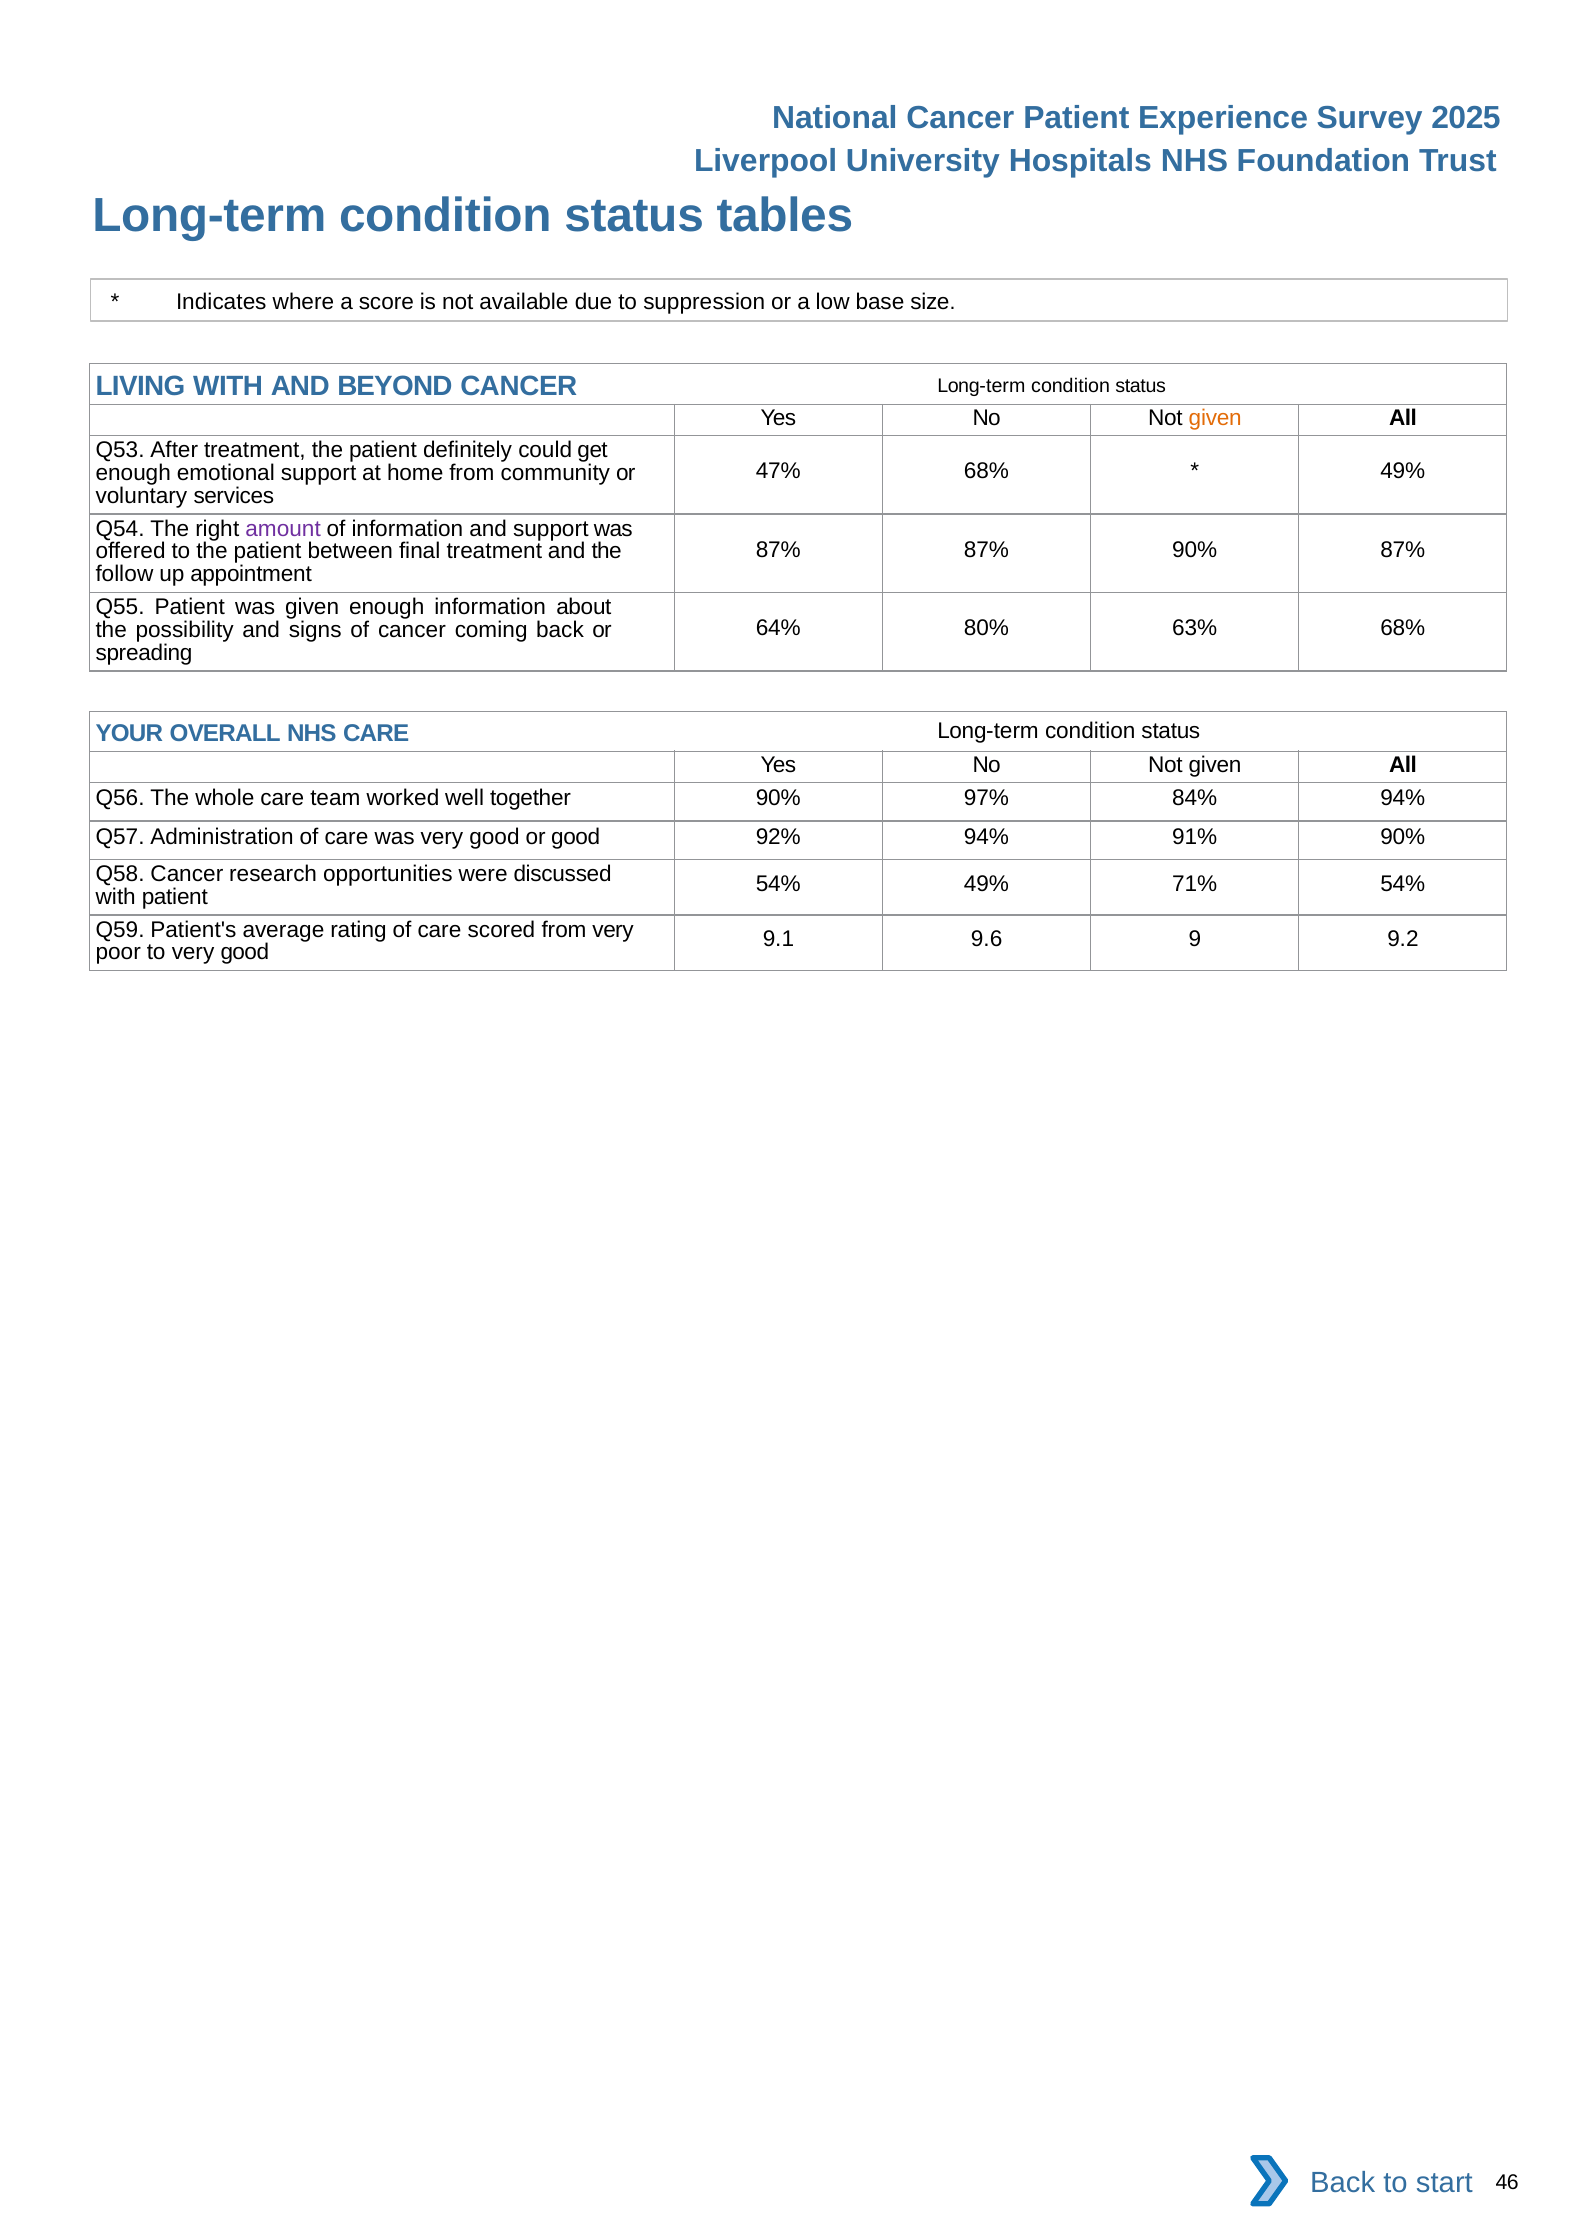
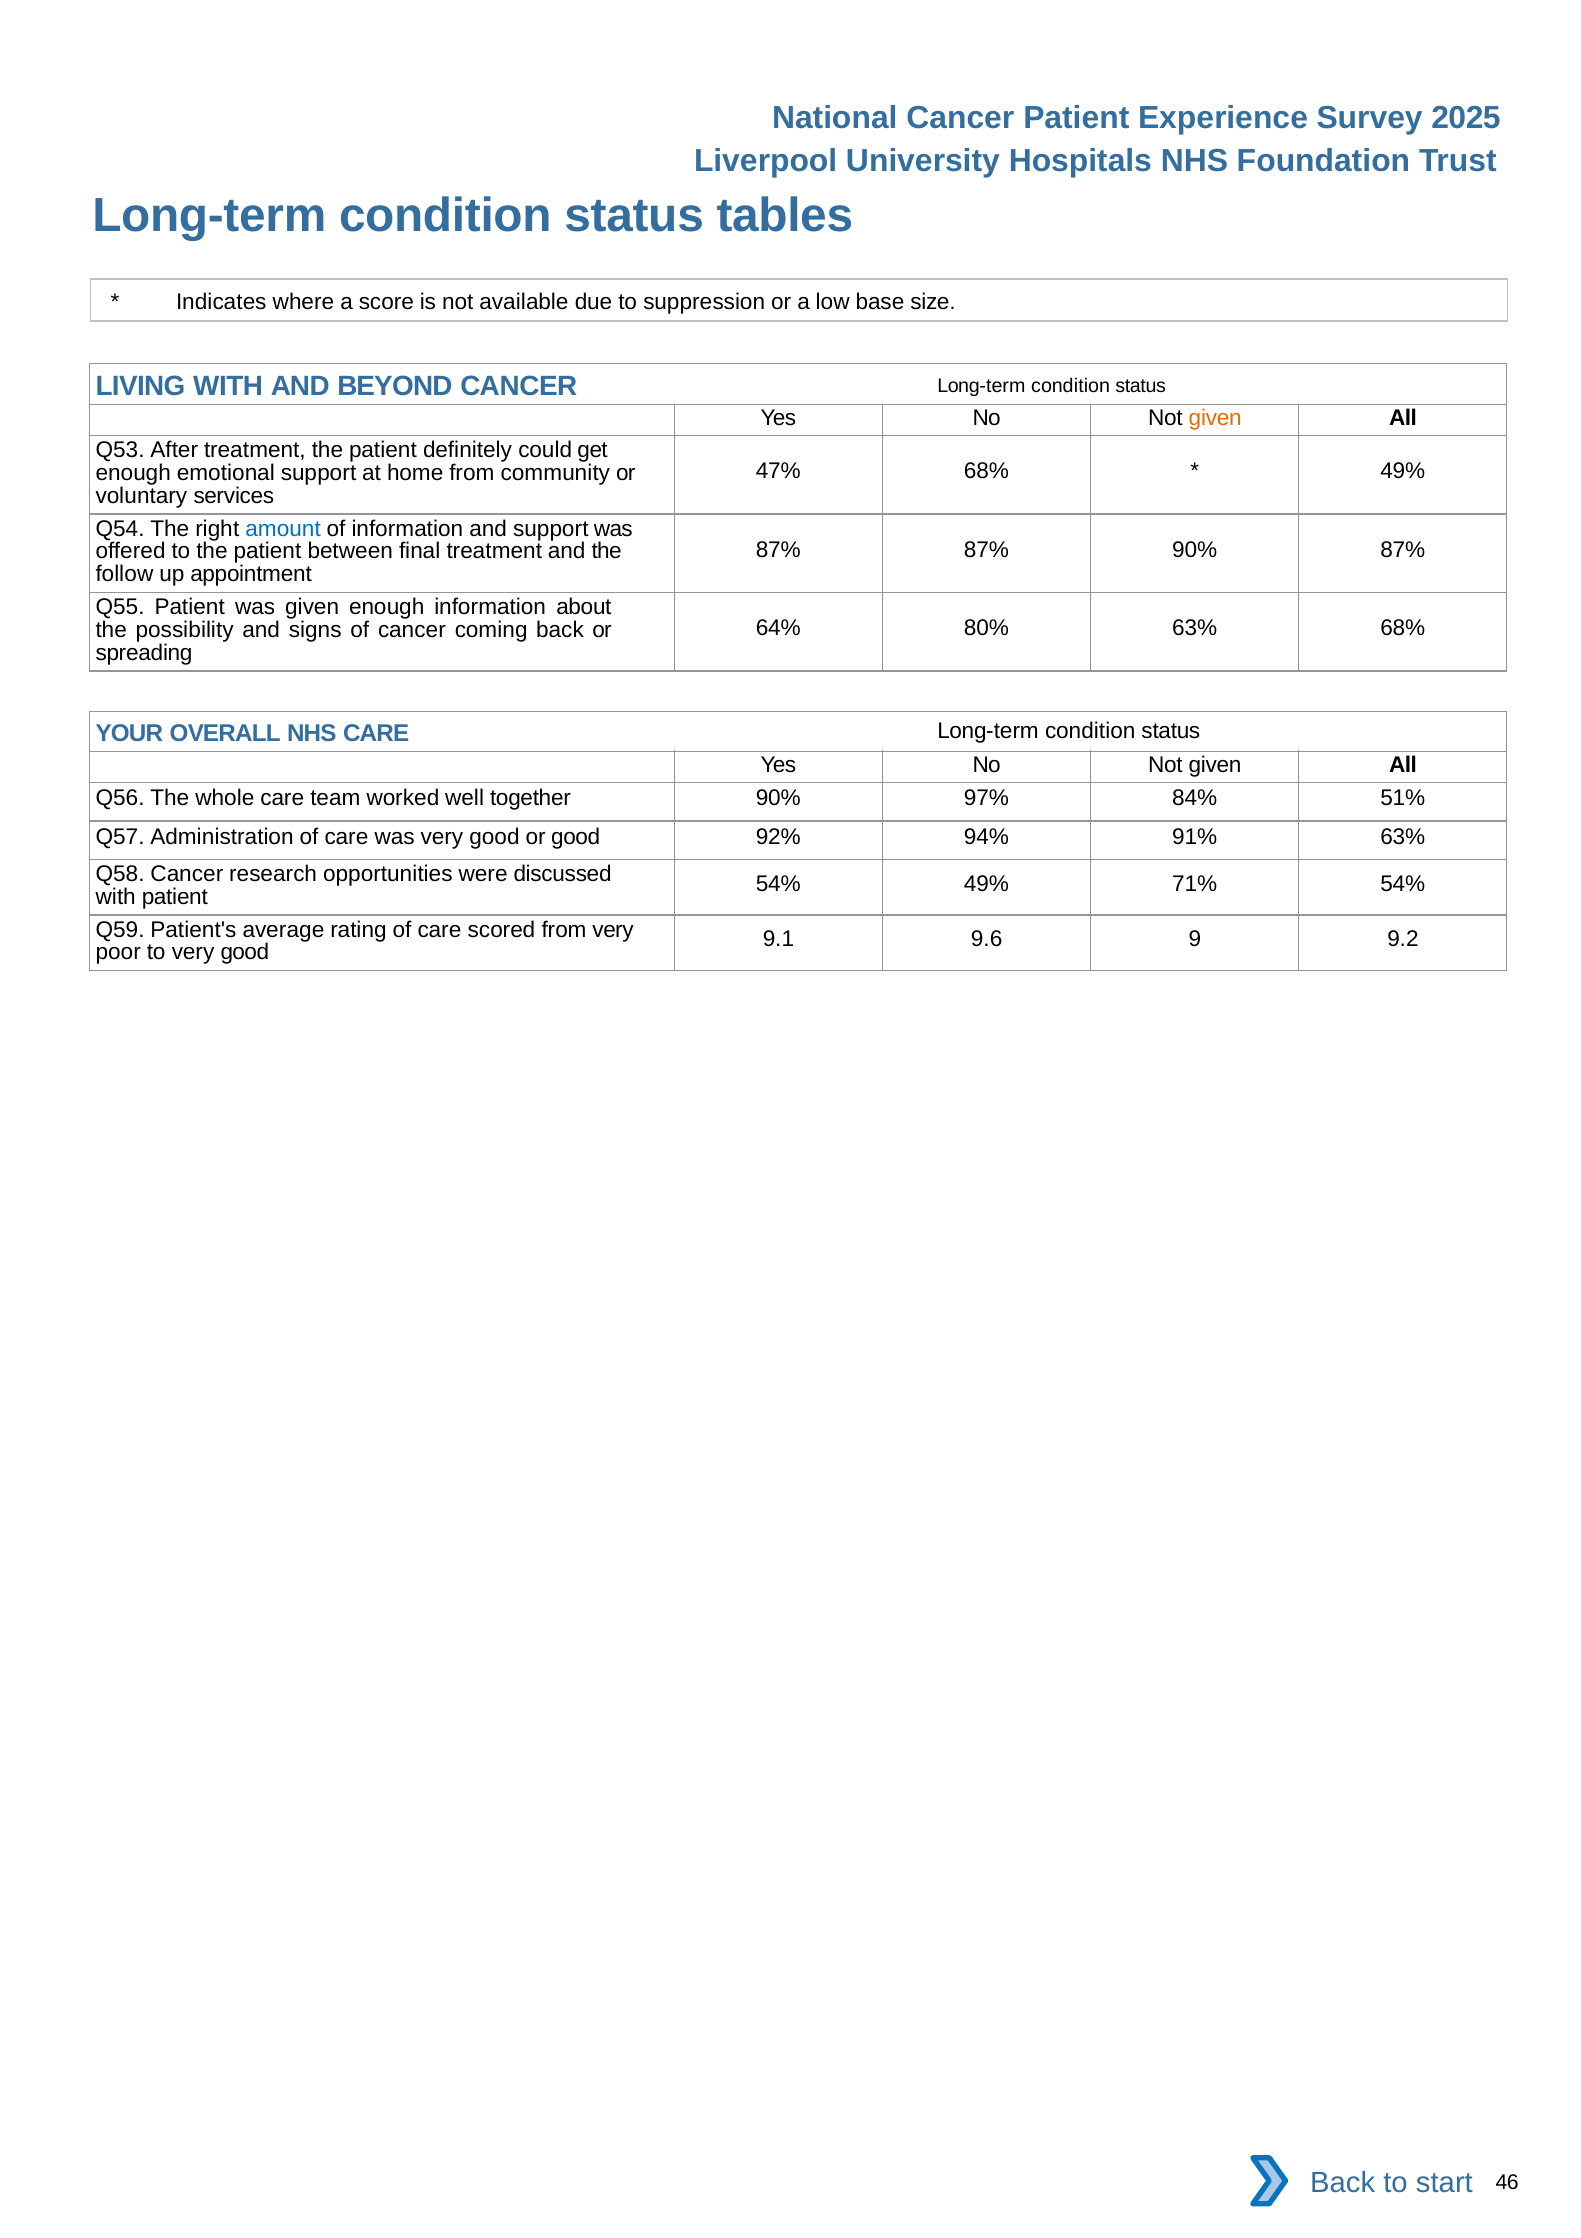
amount colour: purple -> blue
84% 94%: 94% -> 51%
91% 90%: 90% -> 63%
